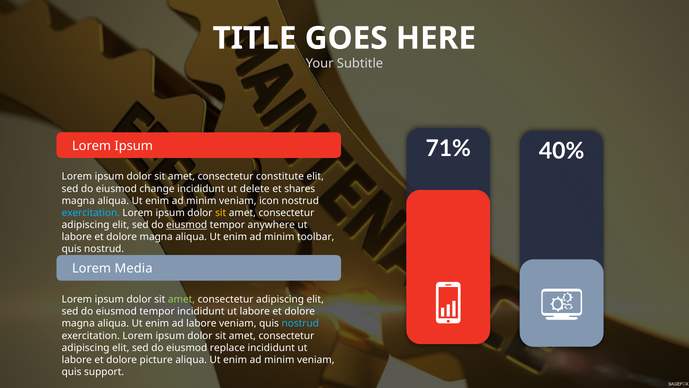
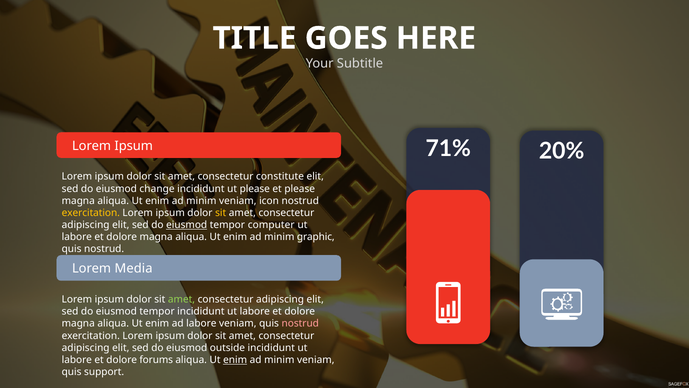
40%: 40% -> 20%
ut delete: delete -> please
et shares: shares -> please
exercitation at (91, 213) colour: light blue -> yellow
anywhere: anywhere -> computer
toolbar: toolbar -> graphic
nostrud at (300, 323) colour: light blue -> pink
replace: replace -> outside
picture: picture -> forums
enim at (235, 359) underline: none -> present
